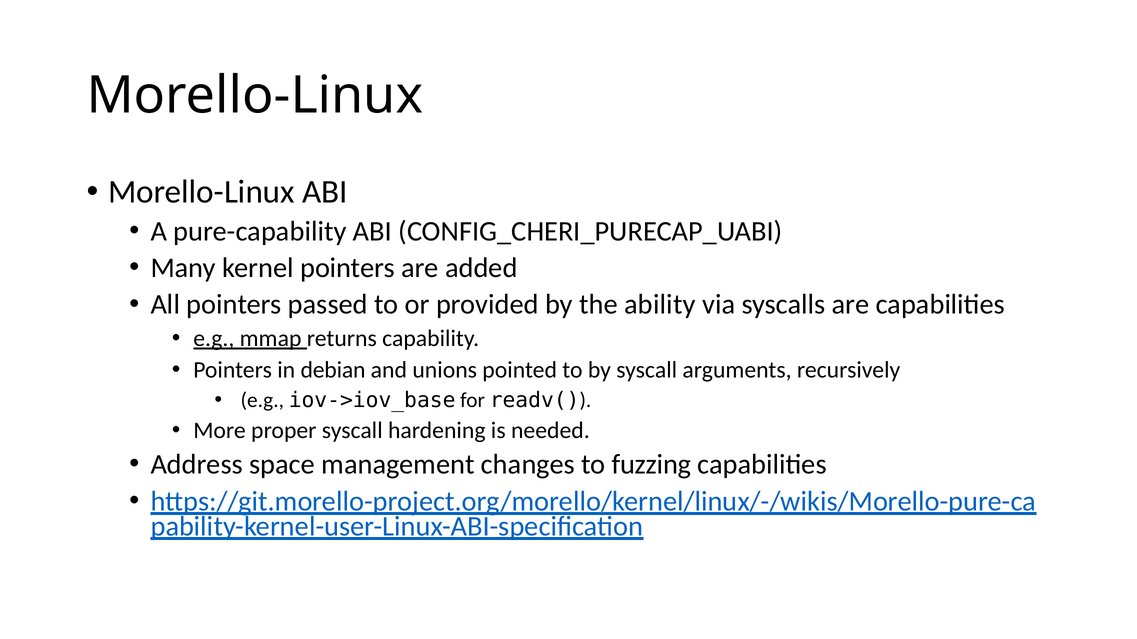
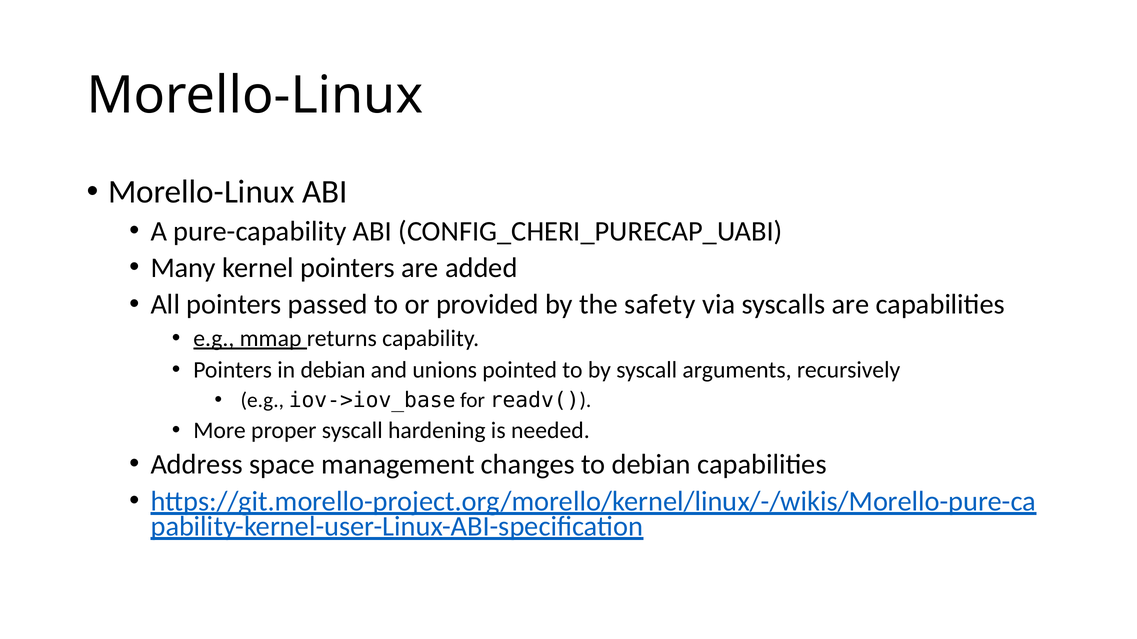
ability: ability -> safety
to fuzzing: fuzzing -> debian
